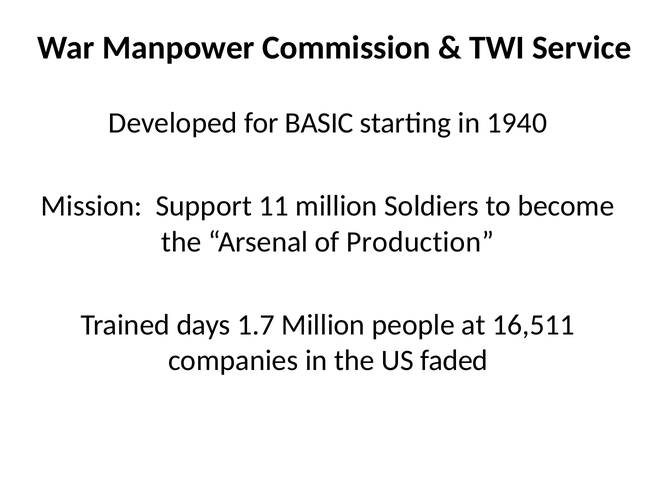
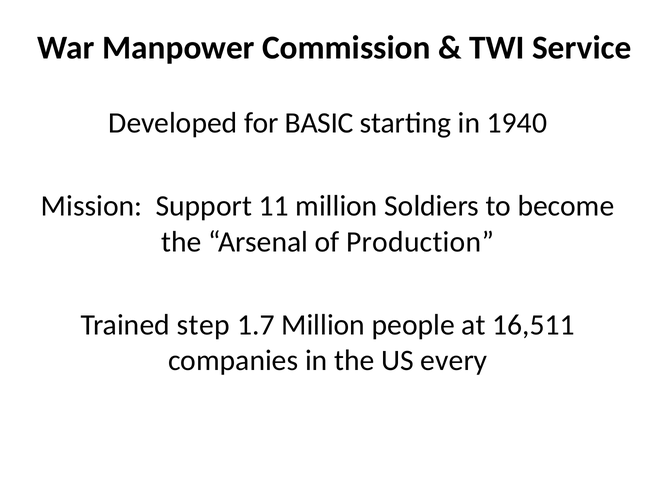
days: days -> step
faded: faded -> every
